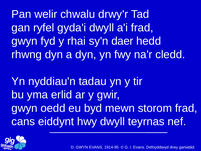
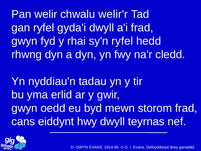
drwy'r: drwy'r -> welir'r
sy'n daer: daer -> ryfel
